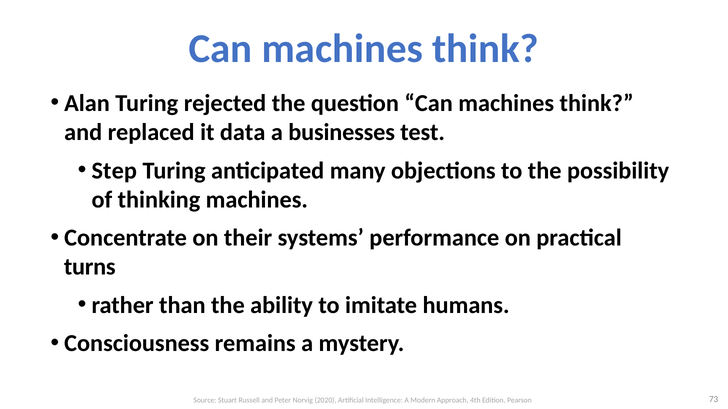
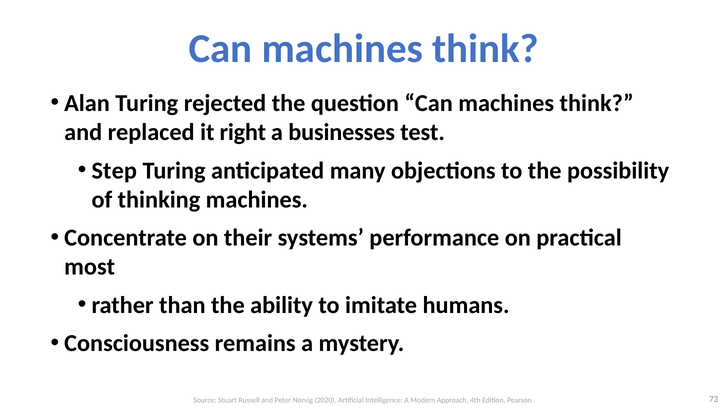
data: data -> right
turns: turns -> most
